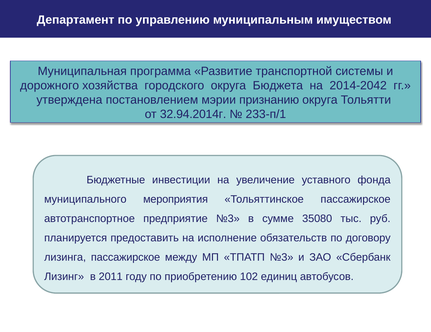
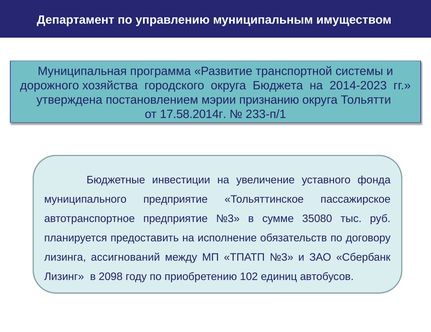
2014-2042: 2014-2042 -> 2014-2023
32.94.2014г: 32.94.2014г -> 17.58.2014г
муниципального мероприятия: мероприятия -> предприятие
лизинга пассажирское: пассажирское -> ассигнований
2011: 2011 -> 2098
